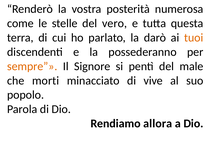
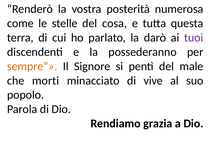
vero: vero -> cosa
tuoi colour: orange -> purple
allora: allora -> grazia
